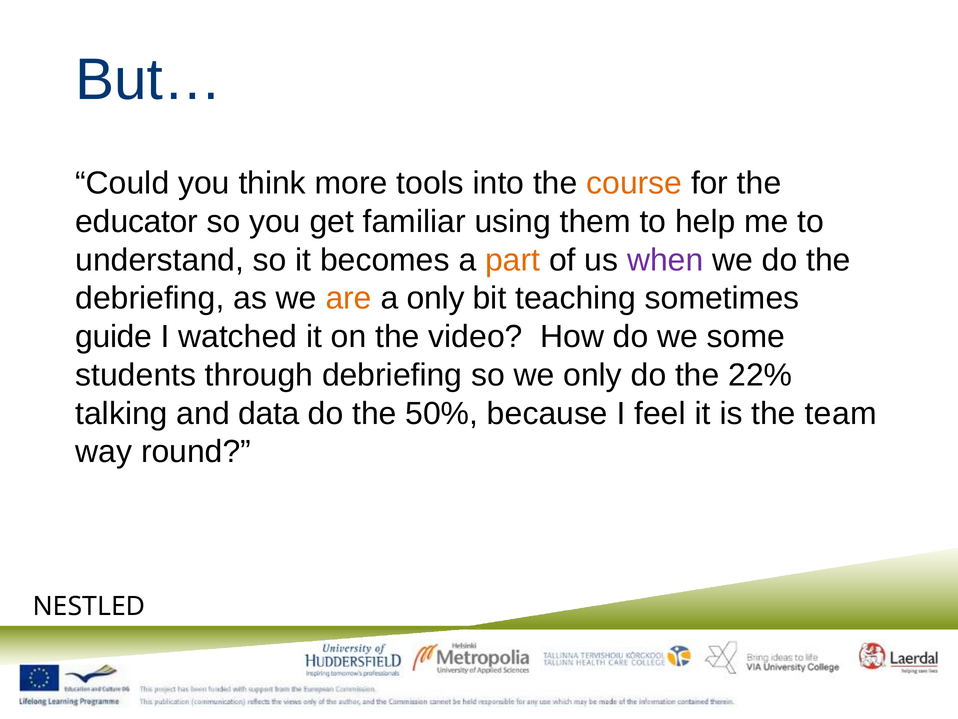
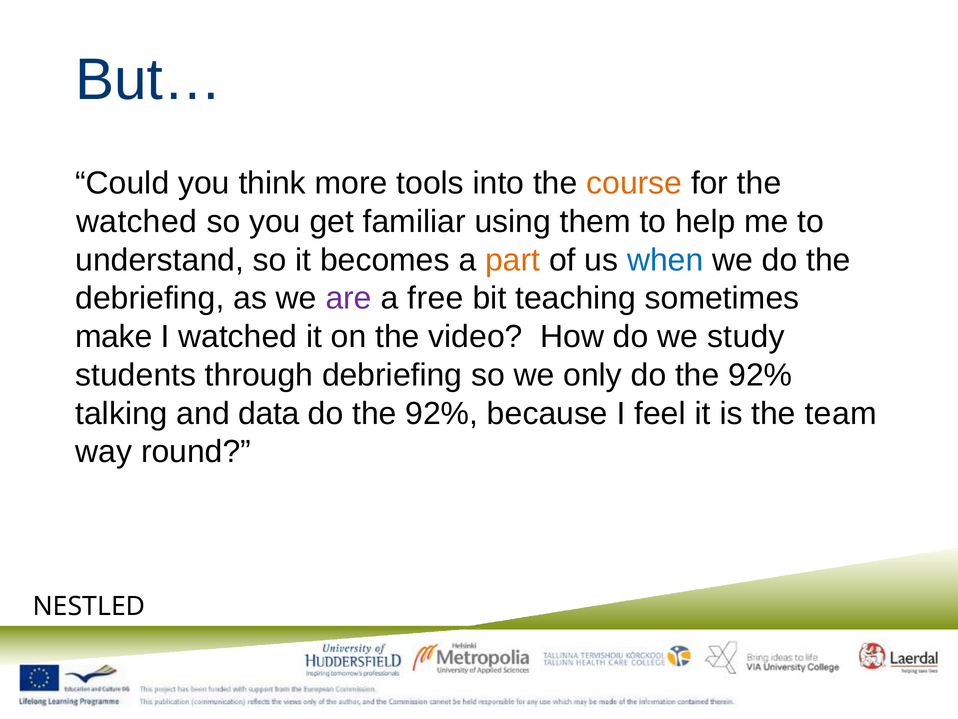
educator at (137, 222): educator -> watched
when colour: purple -> blue
are colour: orange -> purple
a only: only -> free
guide: guide -> make
some: some -> study
only do the 22%: 22% -> 92%
50% at (442, 413): 50% -> 92%
